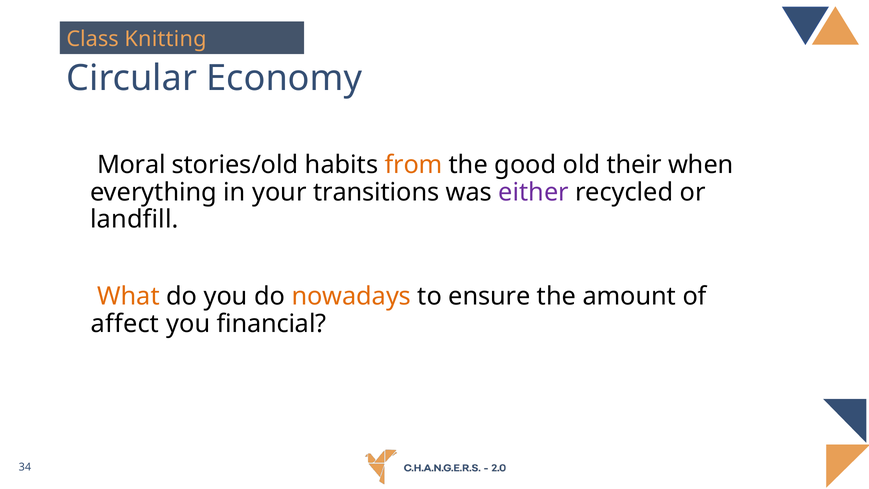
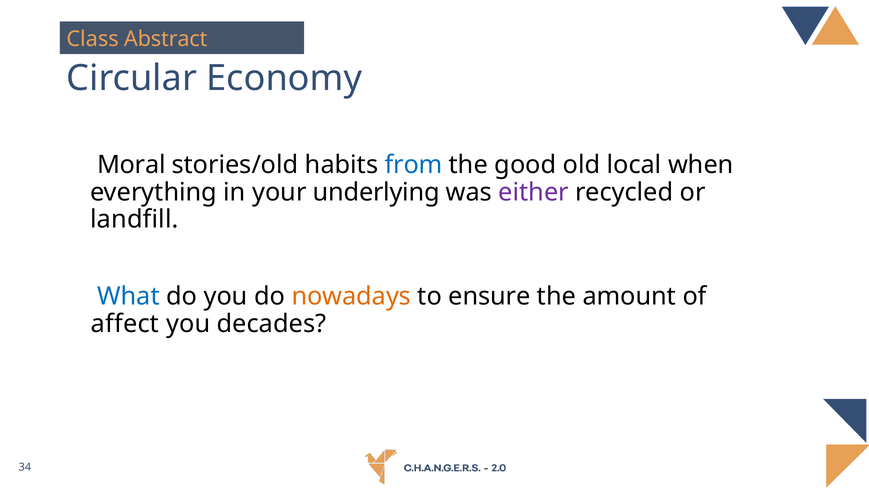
Knitting: Knitting -> Abstract
from colour: orange -> blue
their: their -> local
transitions: transitions -> underlying
What colour: orange -> blue
financial: financial -> decades
